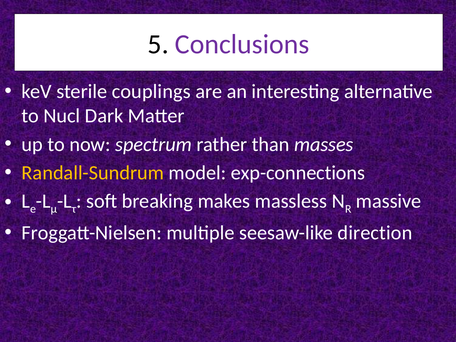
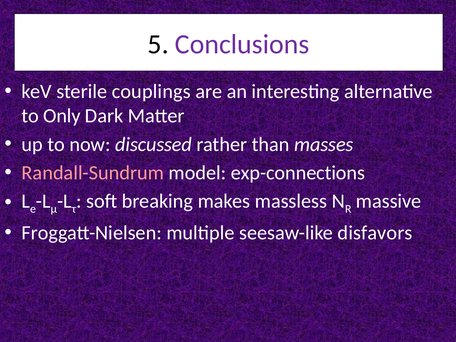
Nucl: Nucl -> Only
spectrum: spectrum -> discussed
Randall-Sundrum colour: yellow -> pink
direction: direction -> disfavors
